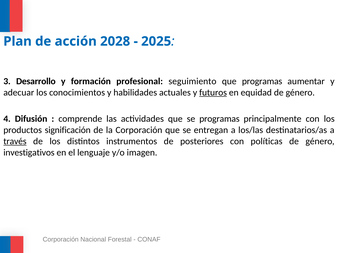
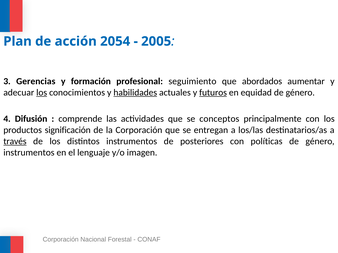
2028: 2028 -> 2054
2025: 2025 -> 2005
Desarrollo: Desarrollo -> Gerencias
que programas: programas -> abordados
los at (42, 93) underline: none -> present
habilidades underline: none -> present
se programas: programas -> conceptos
investigativos at (29, 153): investigativos -> instrumentos
